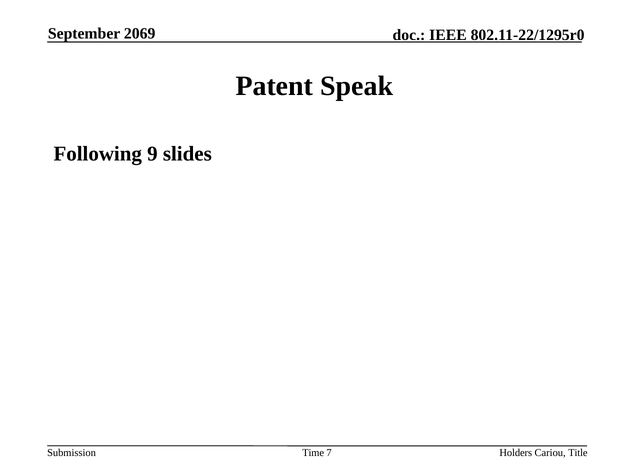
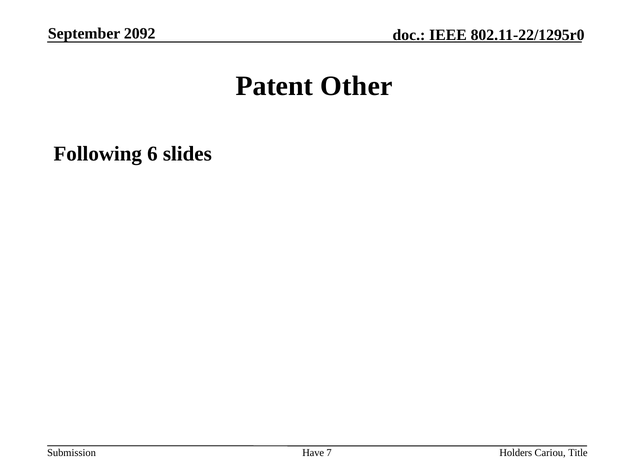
2069: 2069 -> 2092
Speak: Speak -> Other
9: 9 -> 6
Time: Time -> Have
